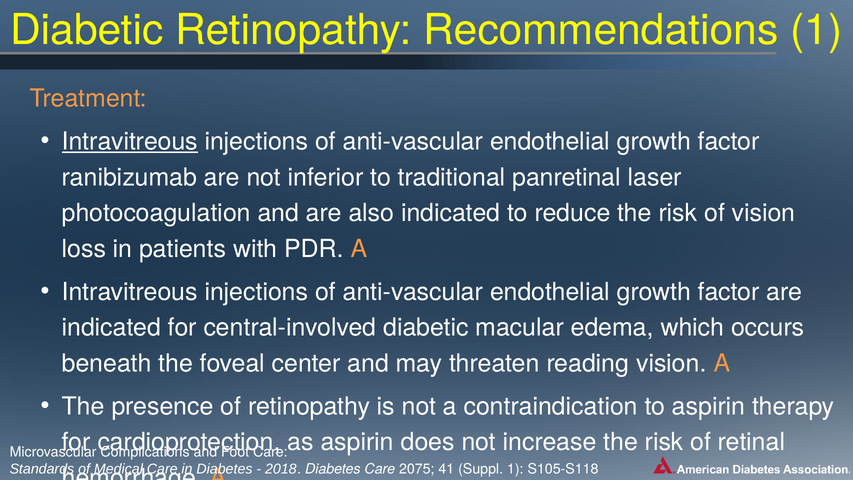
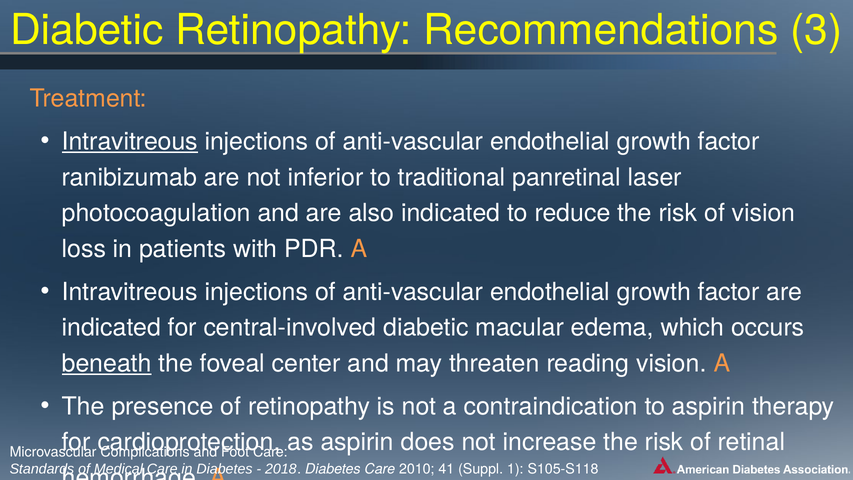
Recommendations 1: 1 -> 3
beneath underline: none -> present
2075: 2075 -> 2010
